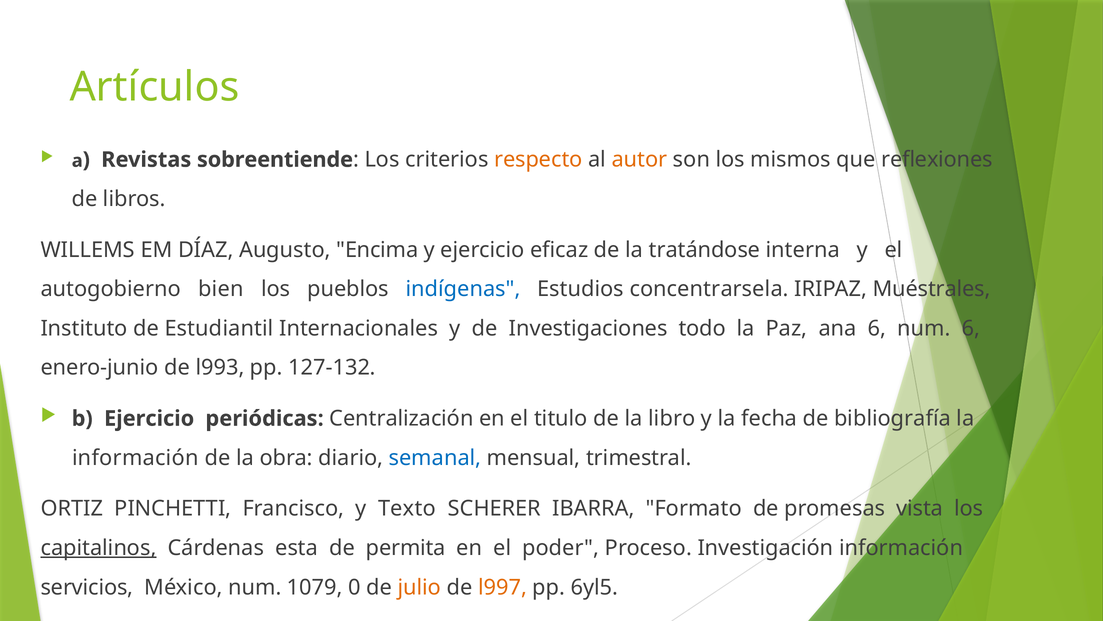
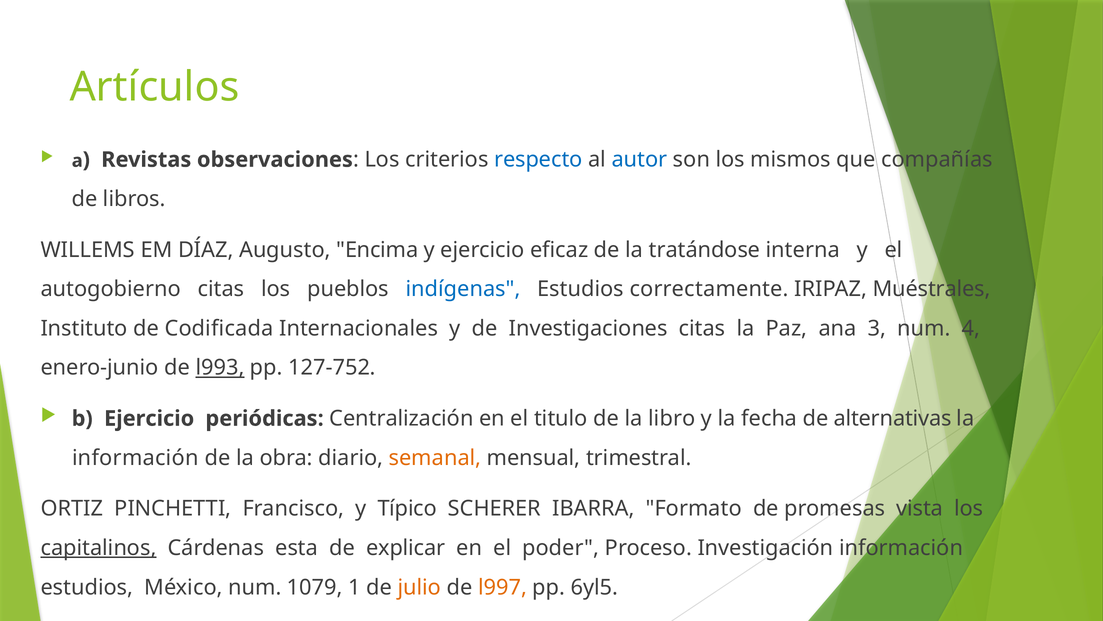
sobreentiende: sobreentiende -> observaciones
respecto colour: orange -> blue
autor colour: orange -> blue
reflexiones: reflexiones -> compañías
autogobierno bien: bien -> citas
concentrarsela: concentrarsela -> correctamente
Estudiantil: Estudiantil -> Codificada
Investigaciones todo: todo -> citas
ana 6: 6 -> 3
num 6: 6 -> 4
l993 underline: none -> present
127-132: 127-132 -> 127-752
bibliografía: bibliografía -> alternativas
semanal colour: blue -> orange
Texto: Texto -> Típico
permita: permita -> explicar
servicios at (87, 587): servicios -> estudios
0: 0 -> 1
